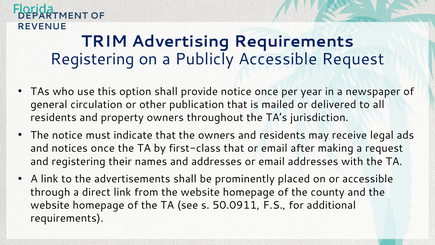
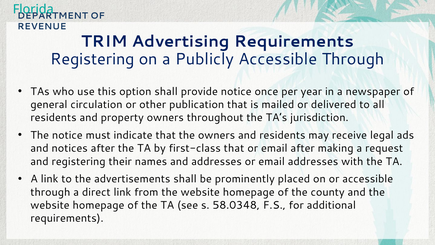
Publicly Accessible Request: Request -> Through
notices once: once -> after
50.0911: 50.0911 -> 58.0348
